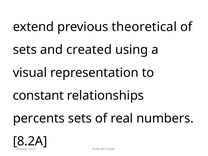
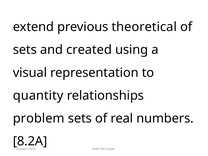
constant: constant -> quantity
percents: percents -> problem
